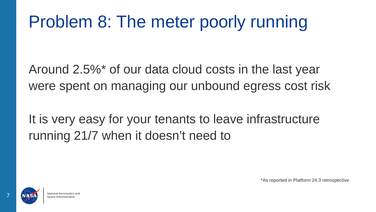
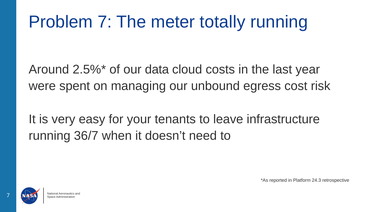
Problem 8: 8 -> 7
poorly: poorly -> totally
21/7: 21/7 -> 36/7
